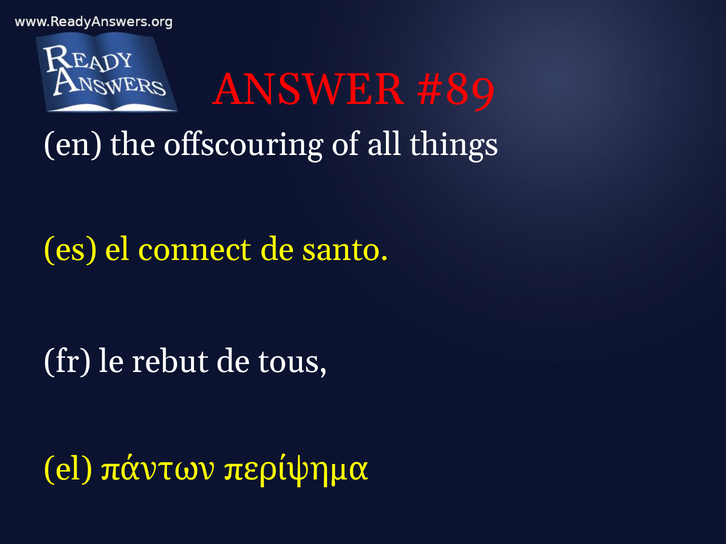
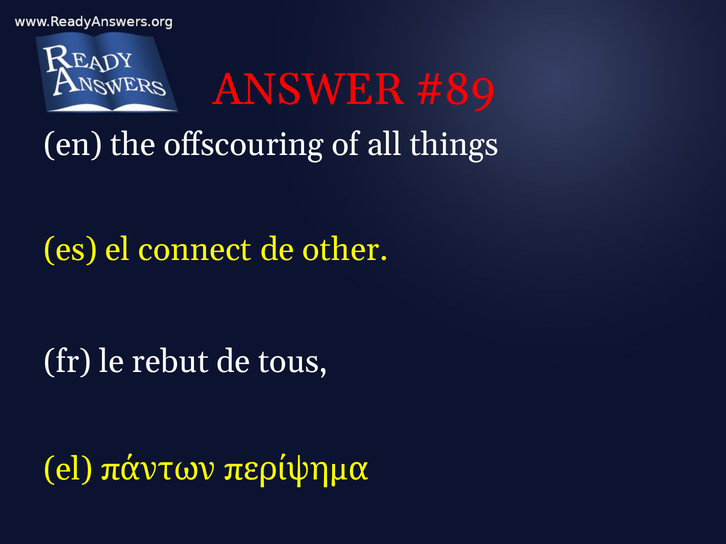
santo: santo -> other
